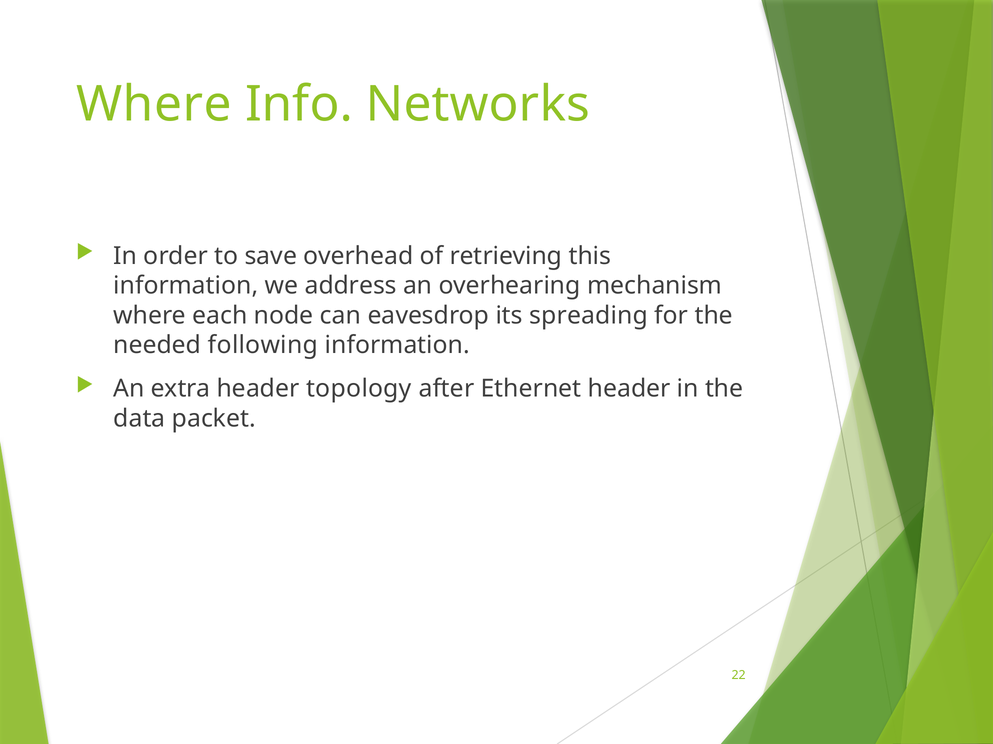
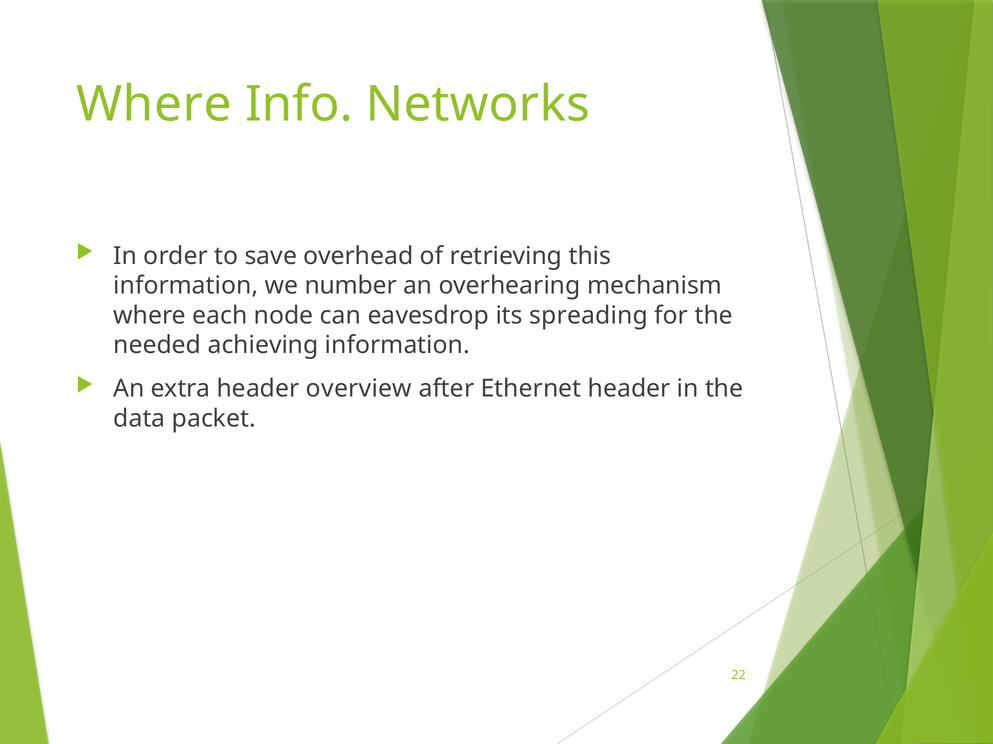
address: address -> number
following: following -> achieving
topology: topology -> overview
